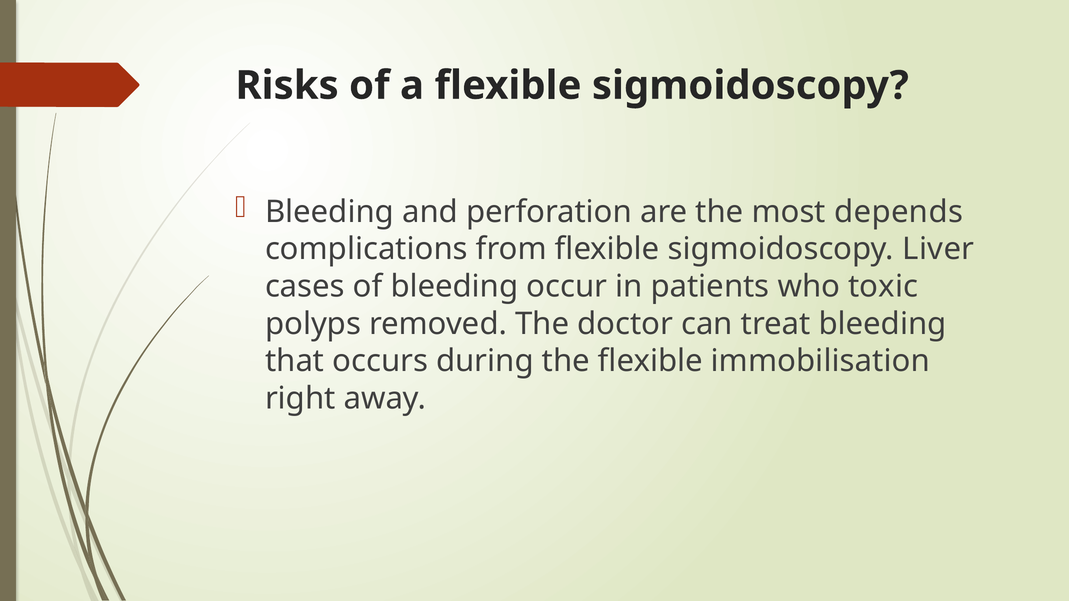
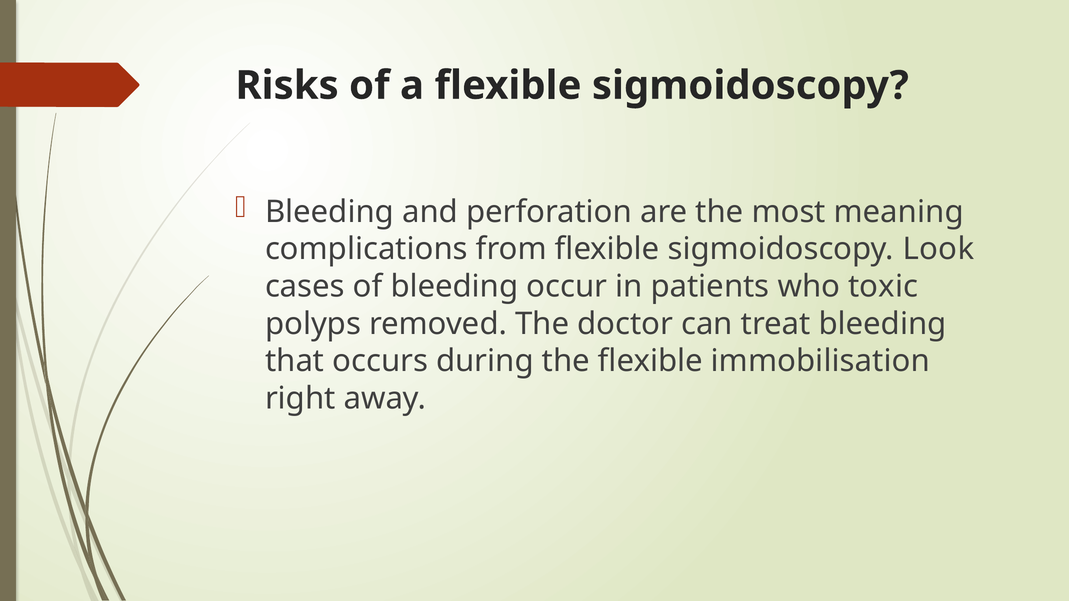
depends: depends -> meaning
Liver: Liver -> Look
